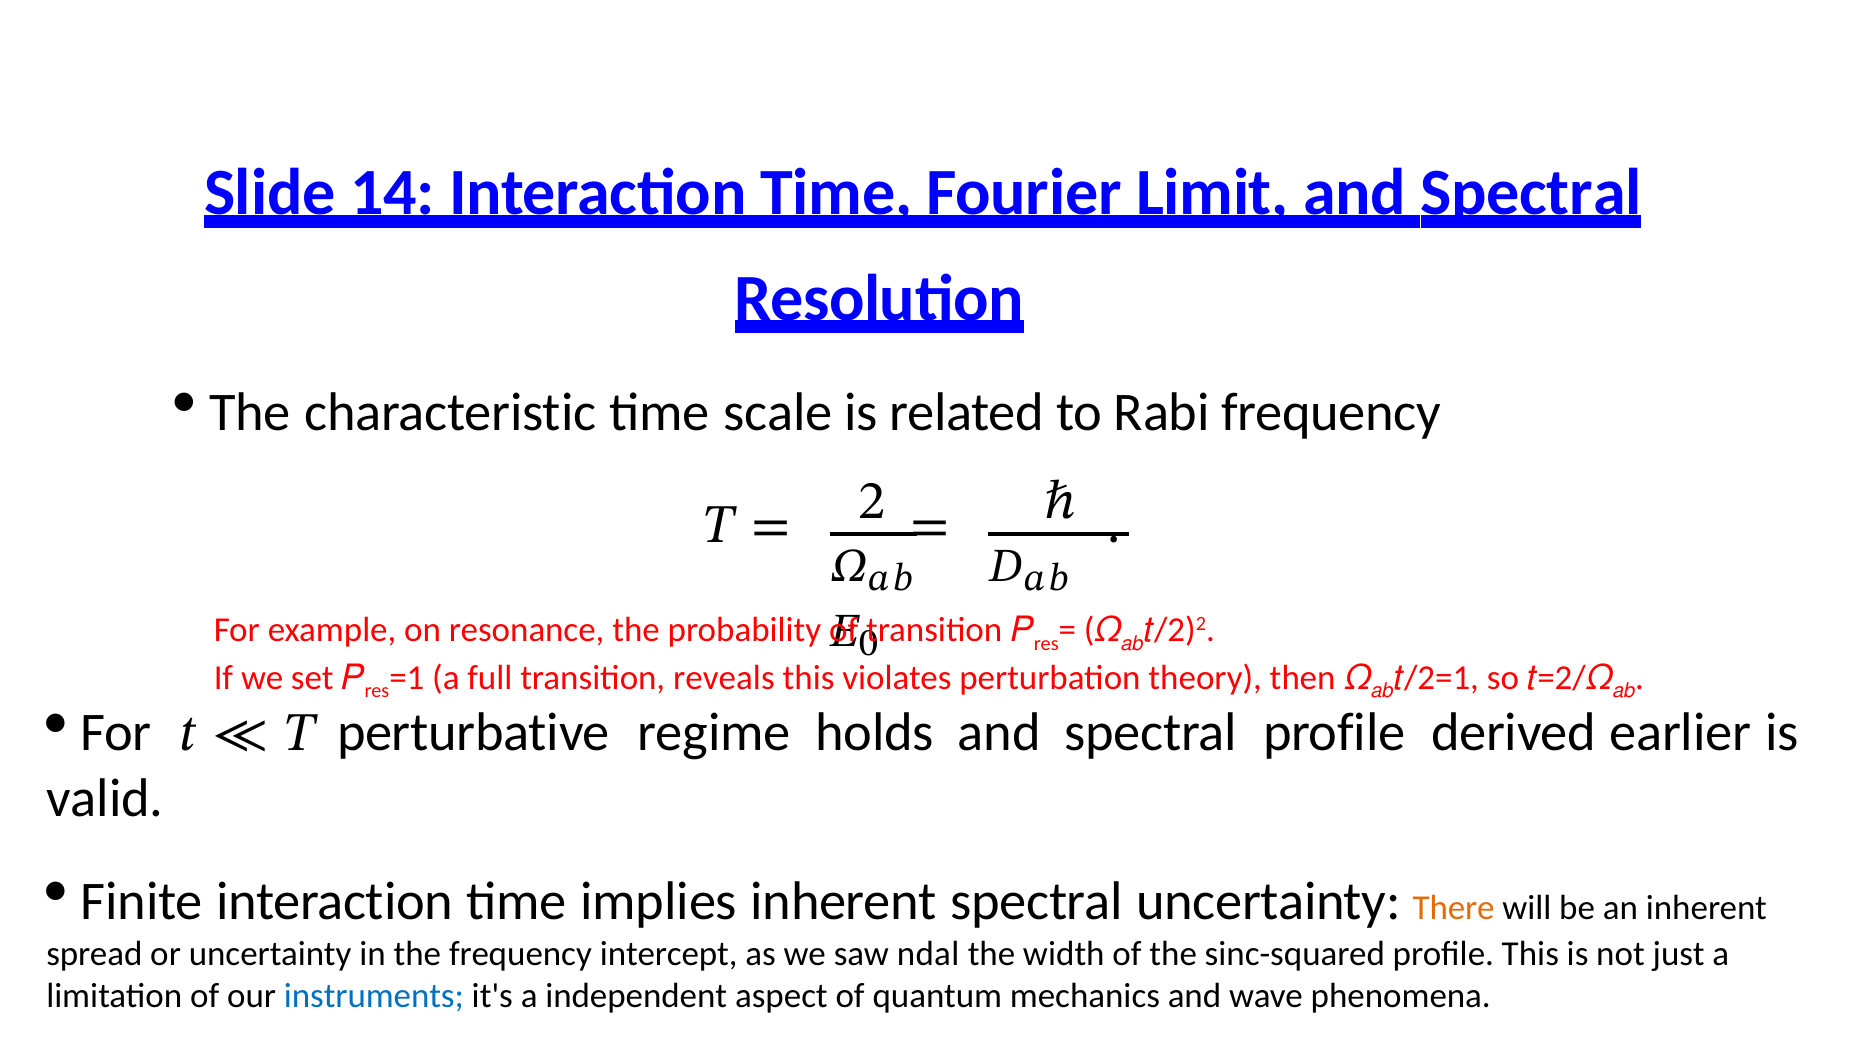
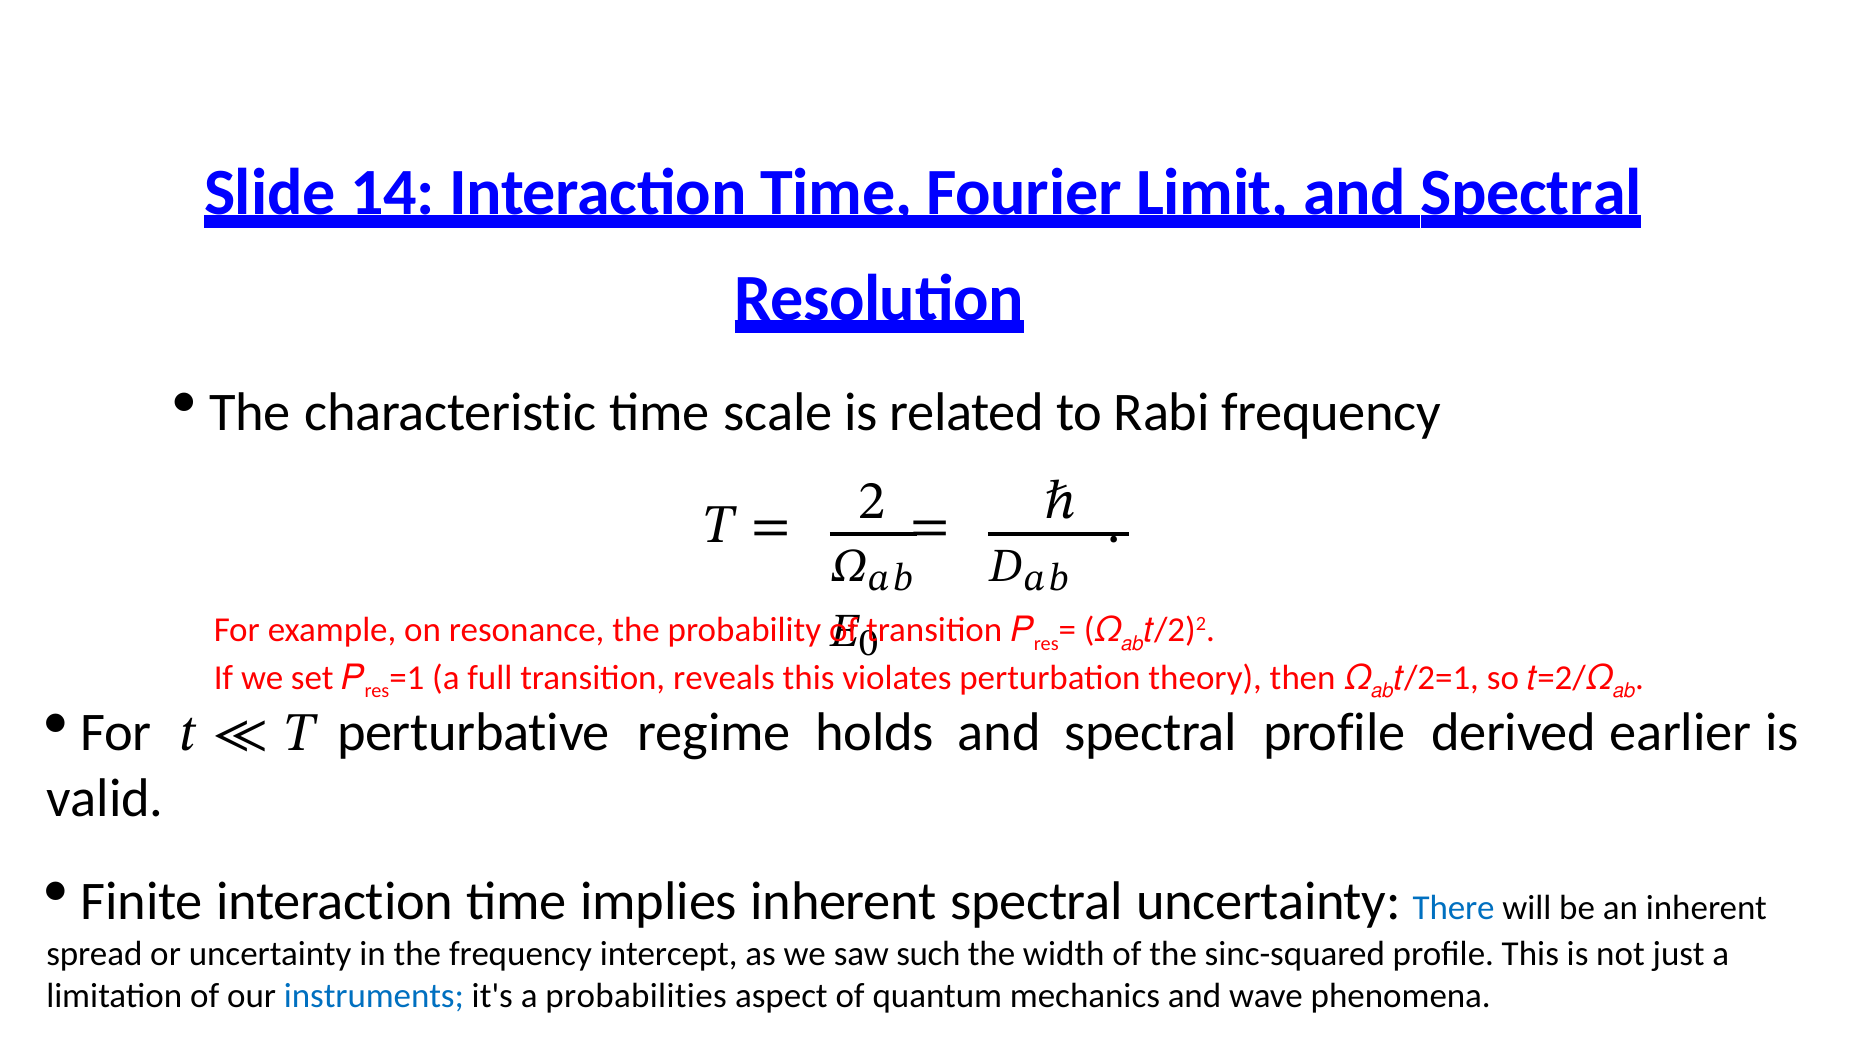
There colour: orange -> blue
ndal: ndal -> such
independent: independent -> probabilities
